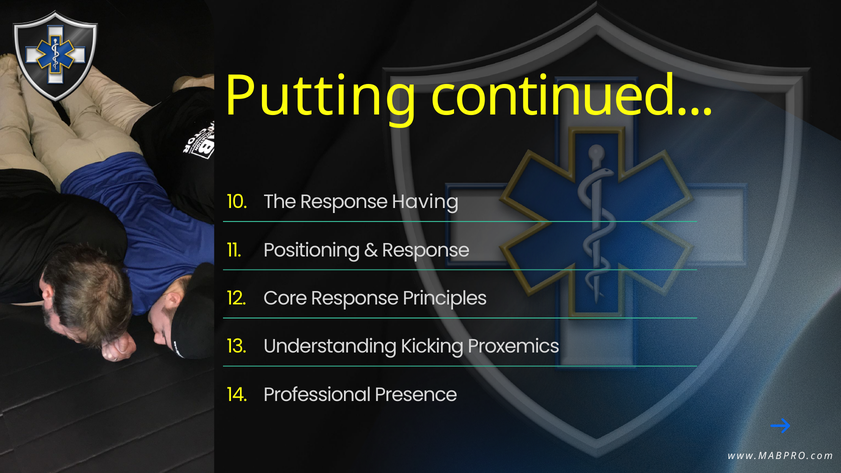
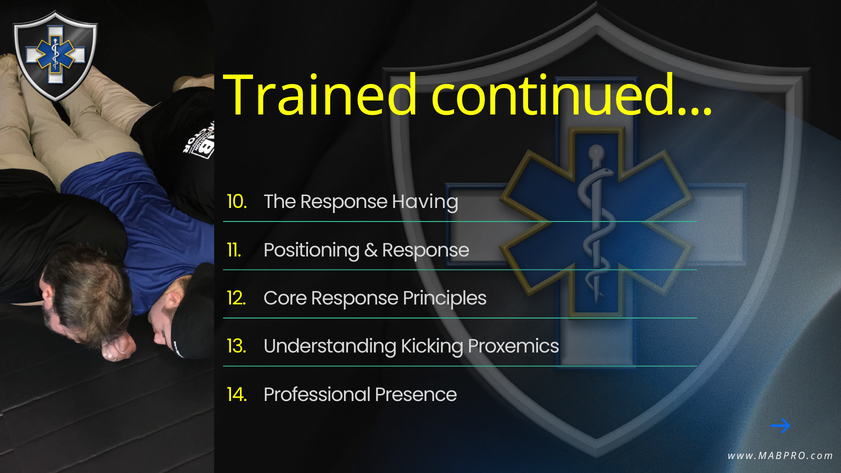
Putting: Putting -> Trained
